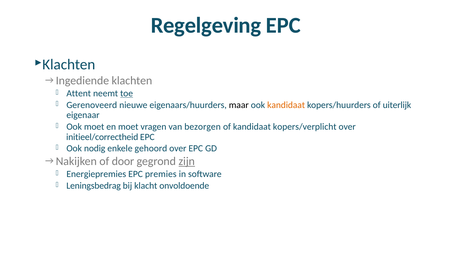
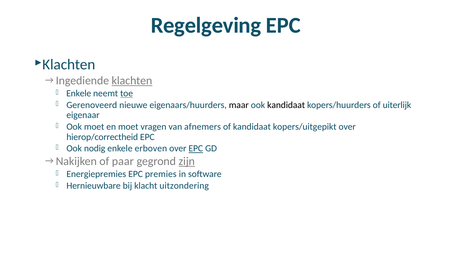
klachten underline: none -> present
Attent at (79, 94): Attent -> Enkele
kandidaat at (286, 105) colour: orange -> black
bezorgen: bezorgen -> afnemers
kopers/verplicht: kopers/verplicht -> kopers/uitgepikt
initieel/correctheid: initieel/correctheid -> hierop/correctheid
gehoord: gehoord -> erboven
EPC at (196, 149) underline: none -> present
door: door -> paar
Leningsbedrag: Leningsbedrag -> Hernieuwbare
onvoldoende: onvoldoende -> uitzondering
